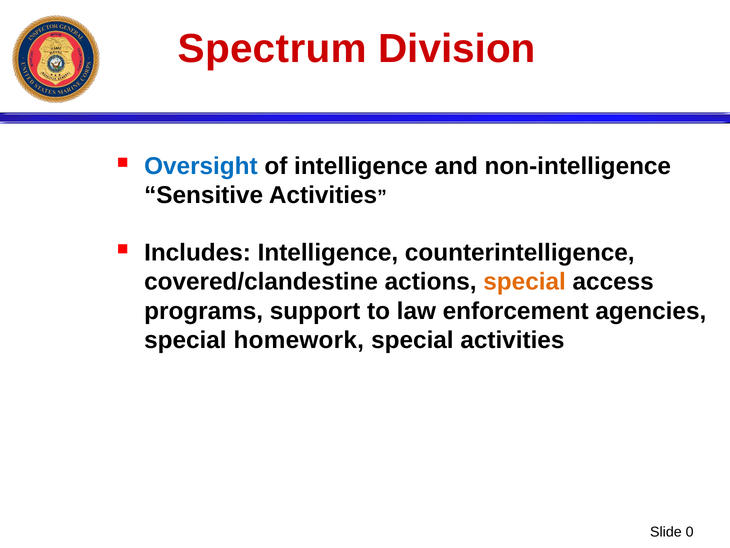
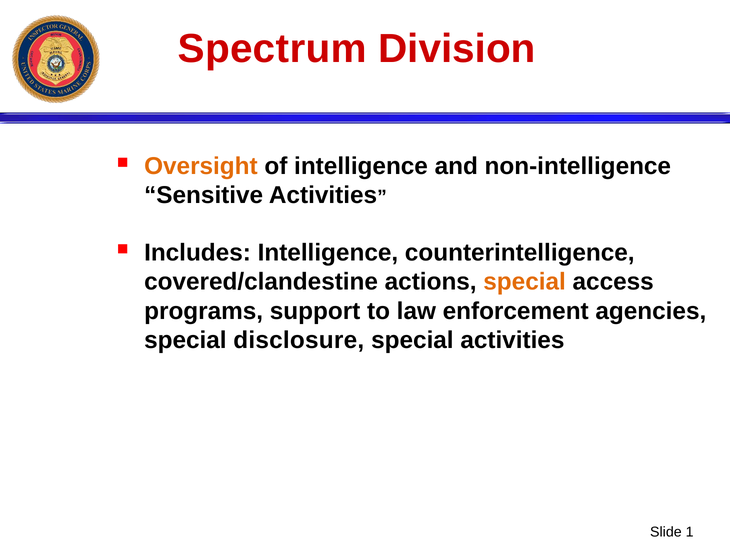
Oversight colour: blue -> orange
homework: homework -> disclosure
0: 0 -> 1
